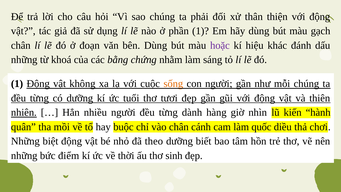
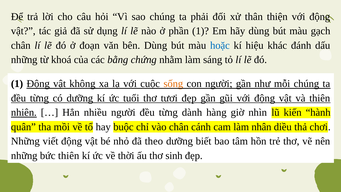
hoặc colour: purple -> blue
quốc: quốc -> nhân
biệt: biệt -> viết
bức điểm: điểm -> thiên
